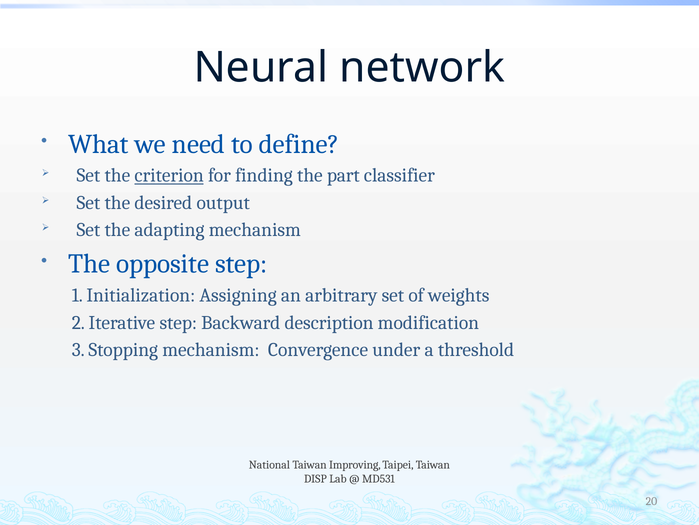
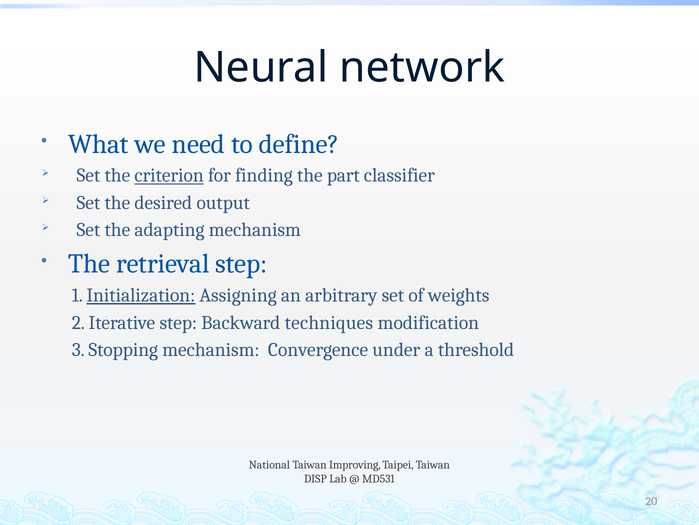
opposite: opposite -> retrieval
Initialization underline: none -> present
description: description -> techniques
